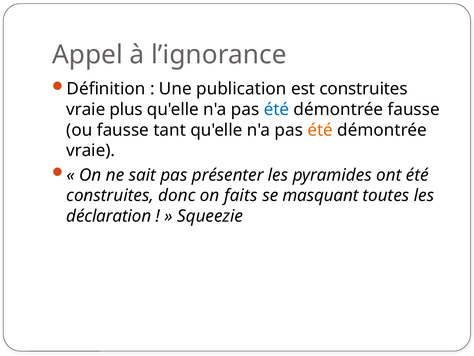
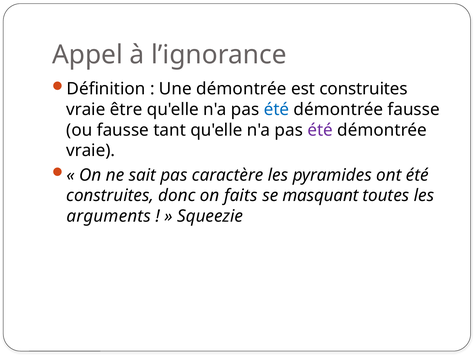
Une publication: publication -> démontrée
plus: plus -> être
été at (320, 130) colour: orange -> purple
présenter: présenter -> caractère
déclaration: déclaration -> arguments
